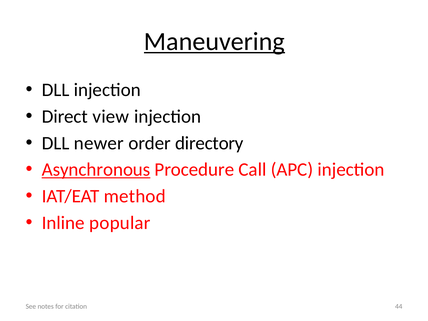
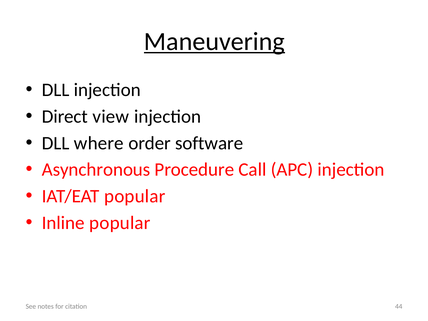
newer: newer -> where
directory: directory -> software
Asynchronous underline: present -> none
IAT/EAT method: method -> popular
